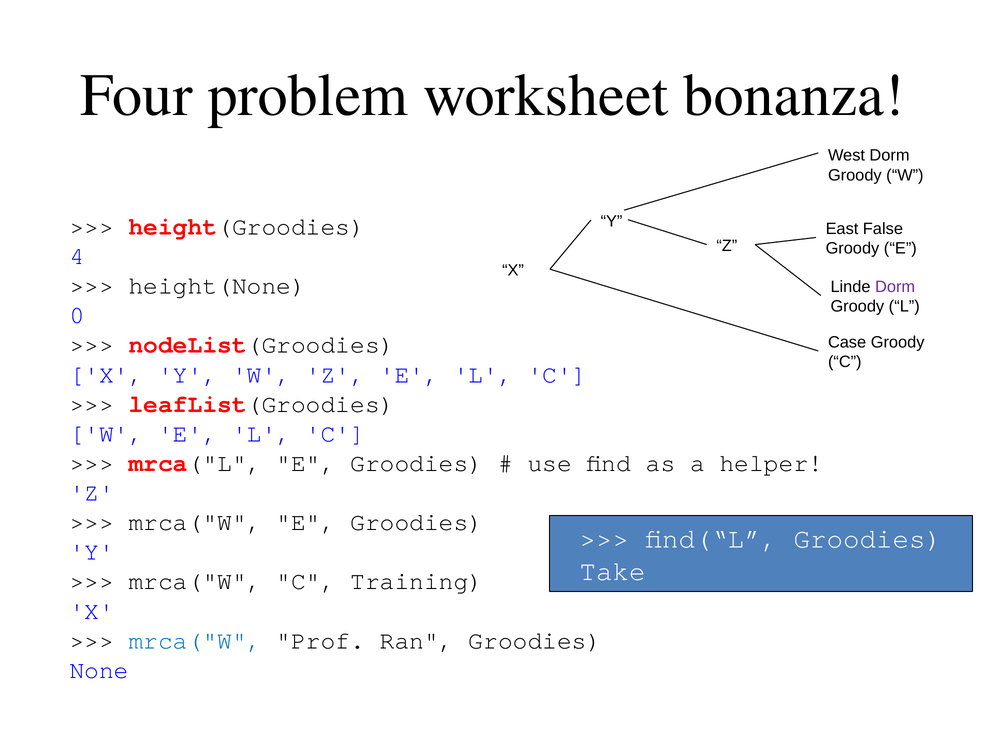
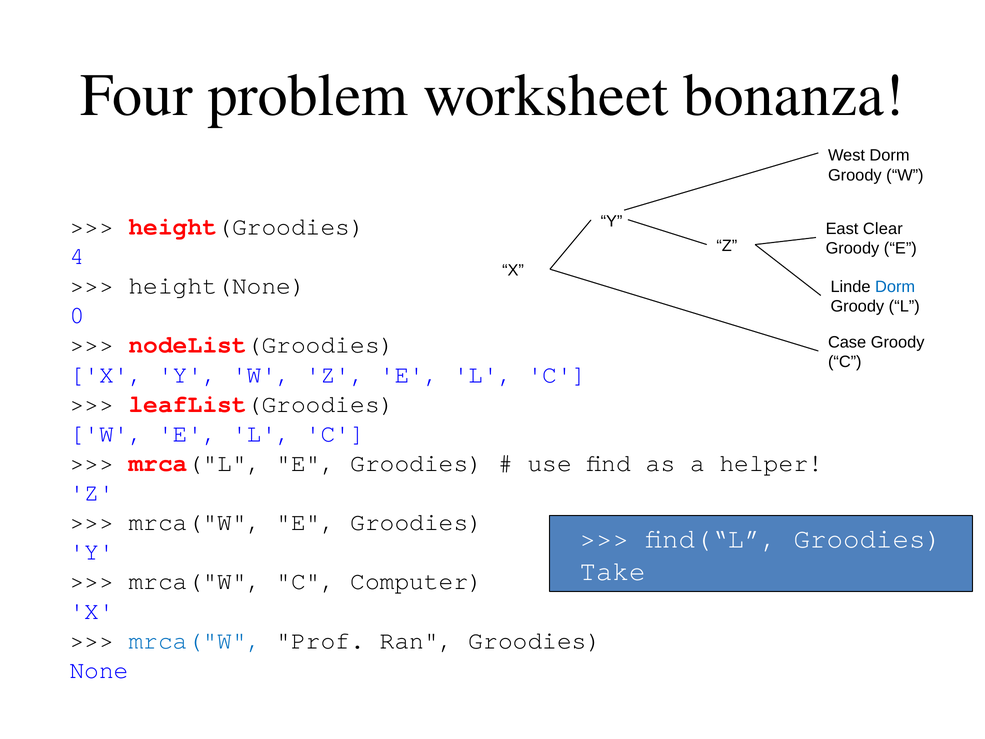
False: False -> Clear
Dorm at (895, 287) colour: purple -> blue
Training: Training -> Computer
